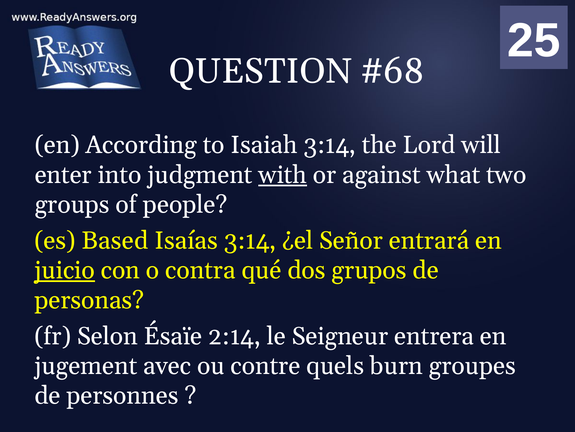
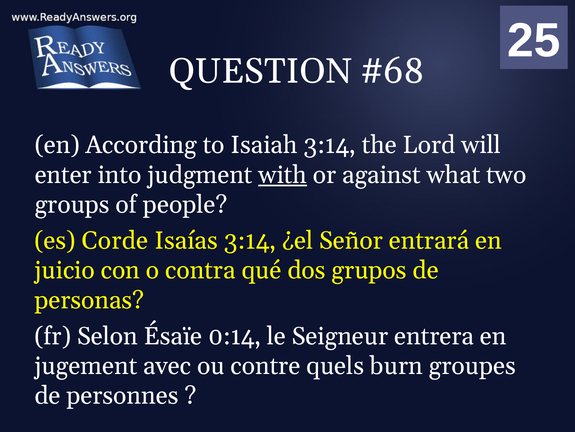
Based: Based -> Corde
juicio underline: present -> none
2:14: 2:14 -> 0:14
